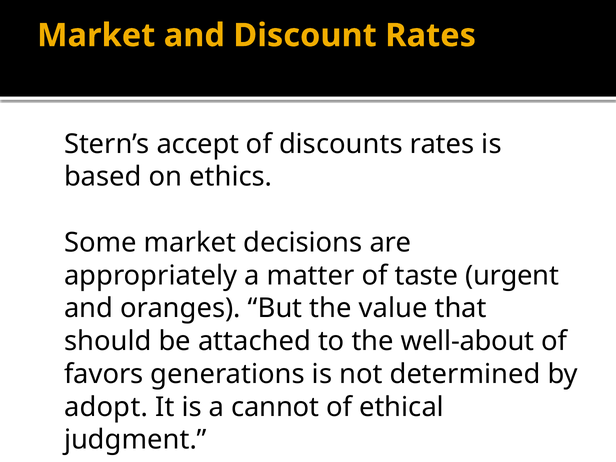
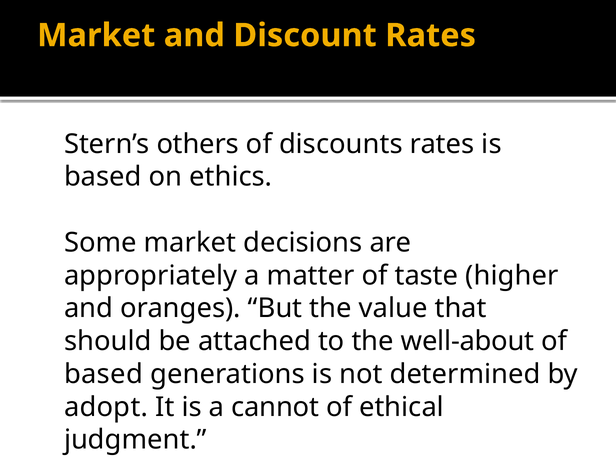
accept: accept -> others
urgent: urgent -> higher
favors at (104, 374): favors -> based
